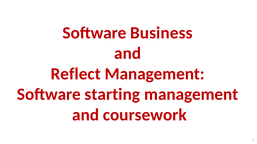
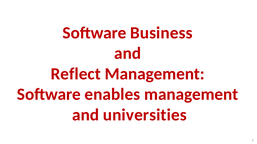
starting: starting -> enables
coursework: coursework -> universities
